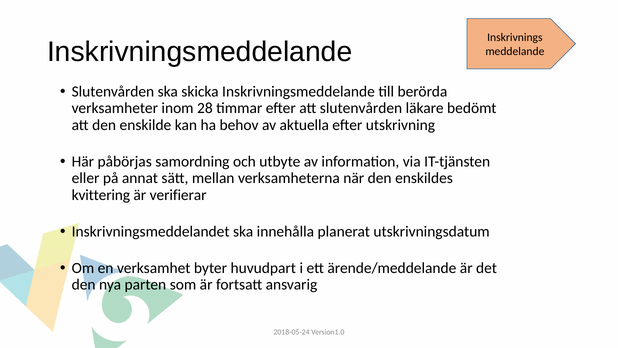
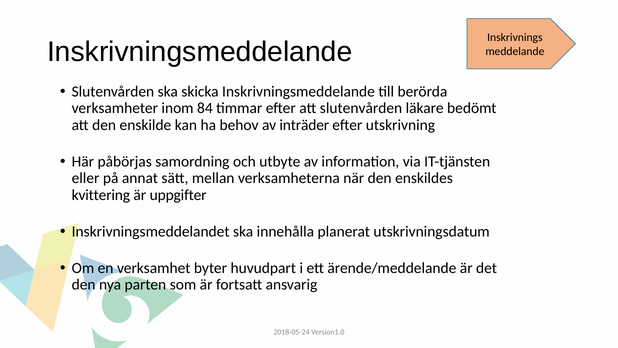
28: 28 -> 84
aktuella: aktuella -> inträder
verifierar: verifierar -> uppgifter
